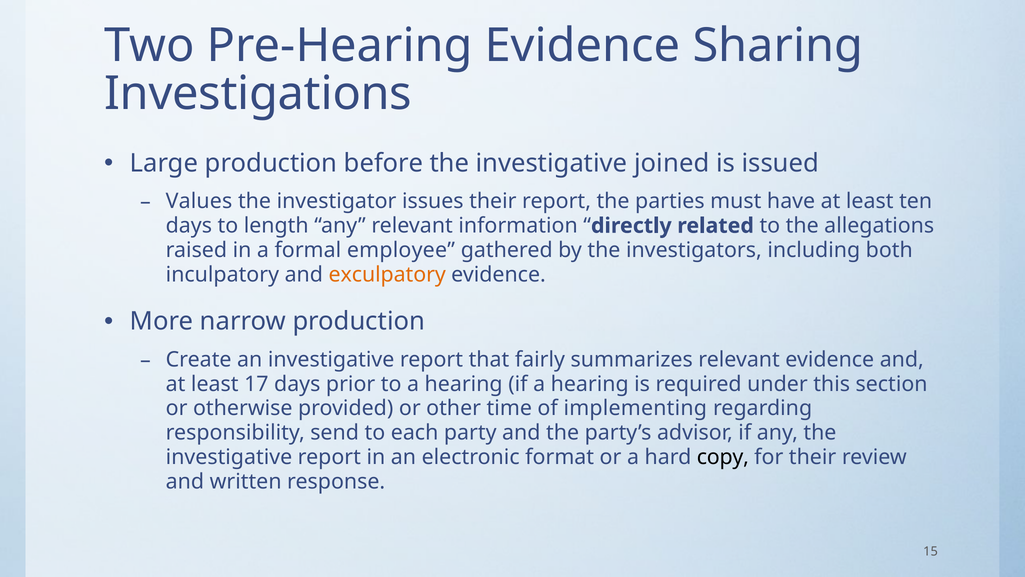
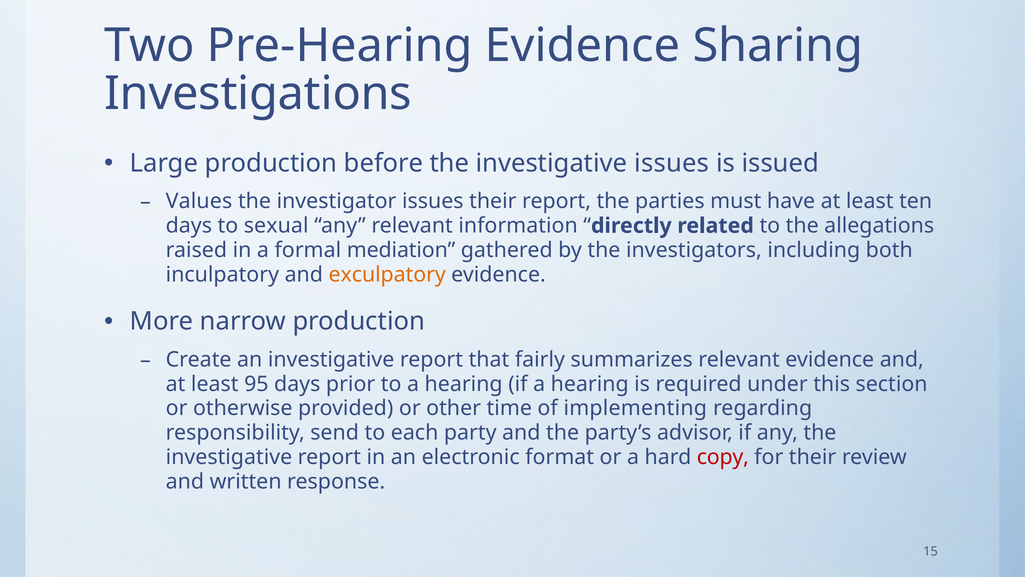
investigative joined: joined -> issues
length: length -> sexual
employee: employee -> mediation
17: 17 -> 95
copy colour: black -> red
